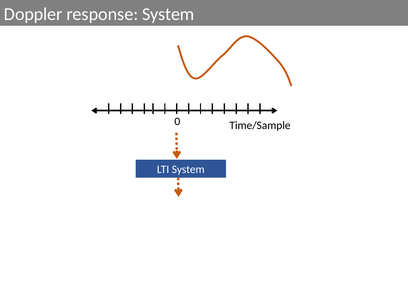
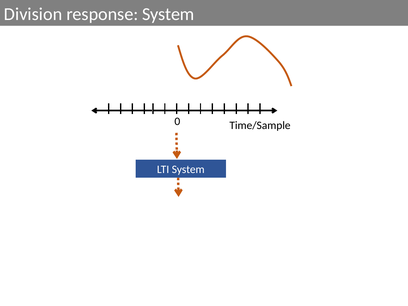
Doppler: Doppler -> Division
